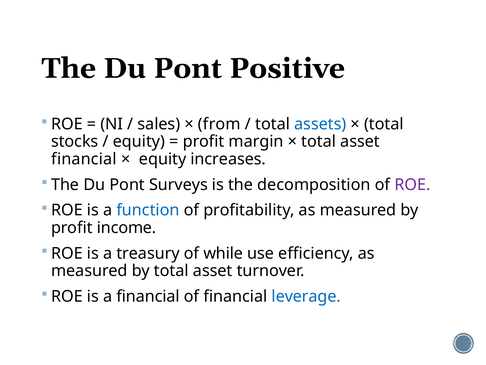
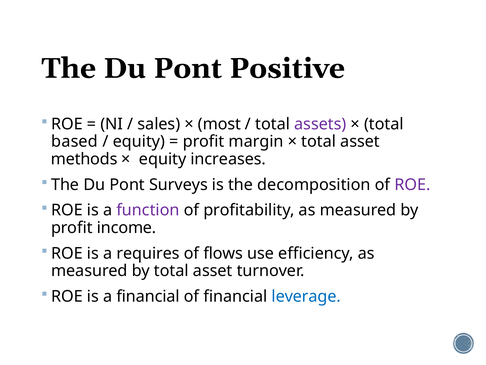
from: from -> most
assets colour: blue -> purple
stocks: stocks -> based
financial at (84, 159): financial -> methods
function colour: blue -> purple
treasury: treasury -> requires
while: while -> flows
